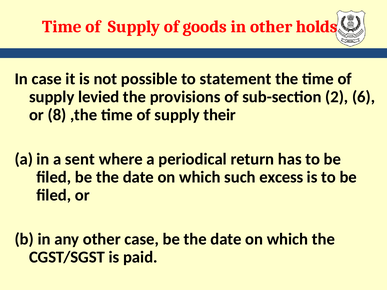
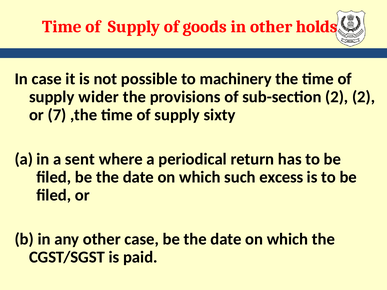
statement: statement -> machinery
levied: levied -> wider
2 6: 6 -> 2
8: 8 -> 7
their: their -> sixty
